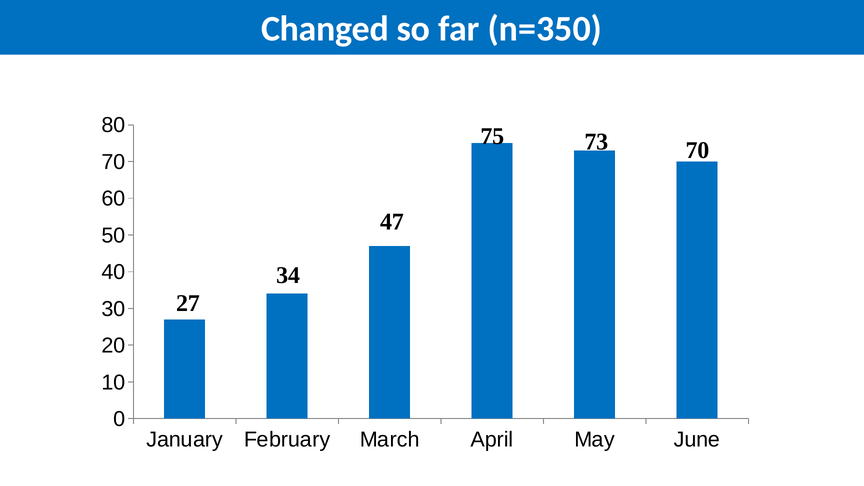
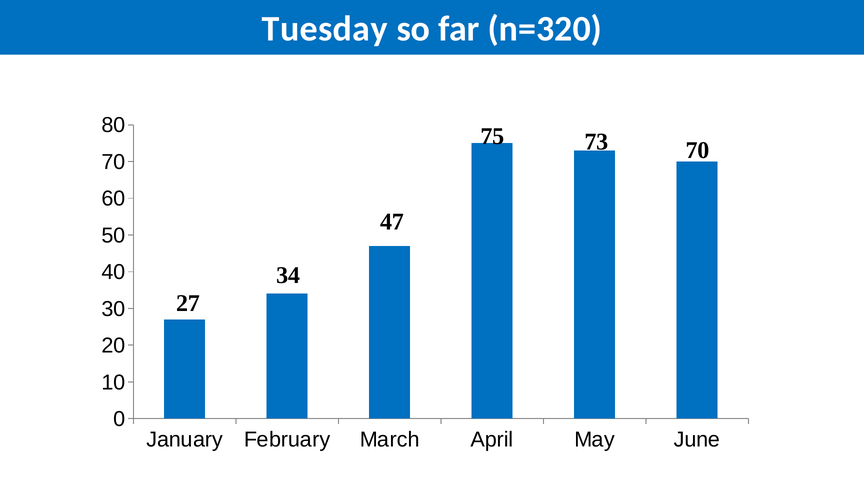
Changed: Changed -> Tuesday
n=350: n=350 -> n=320
